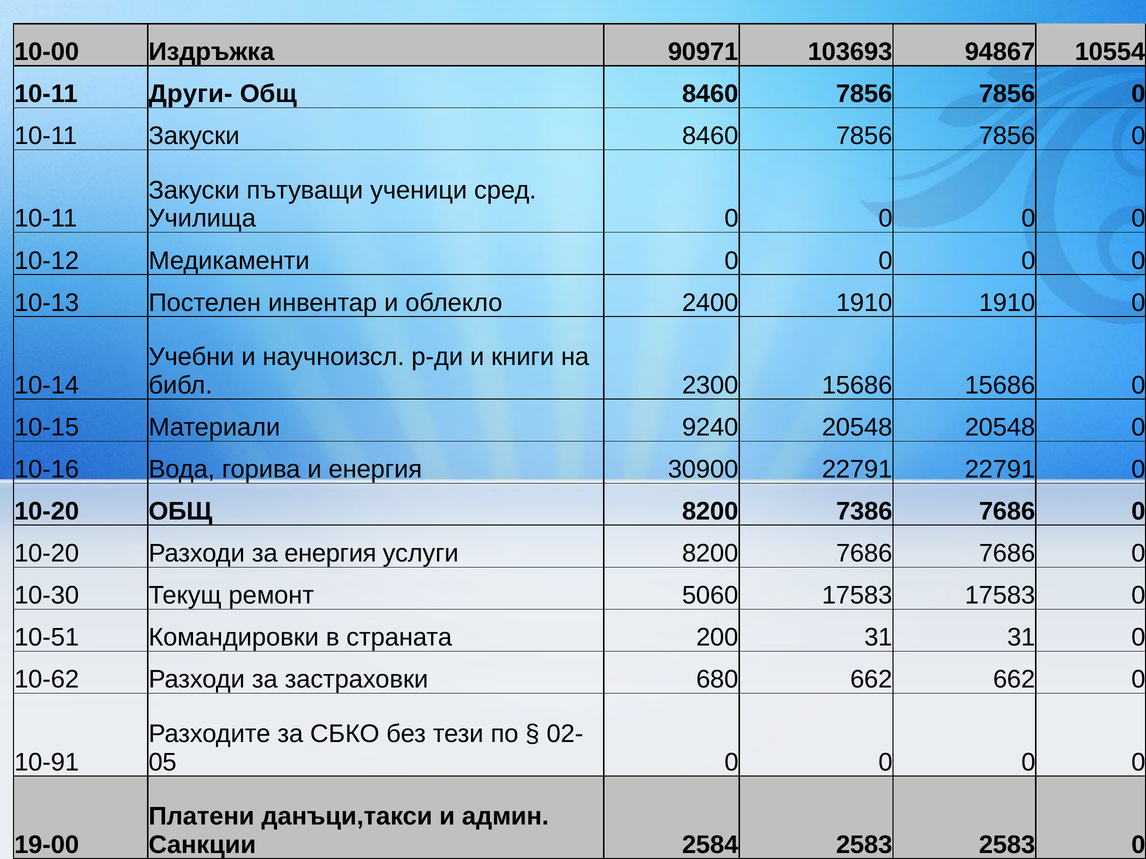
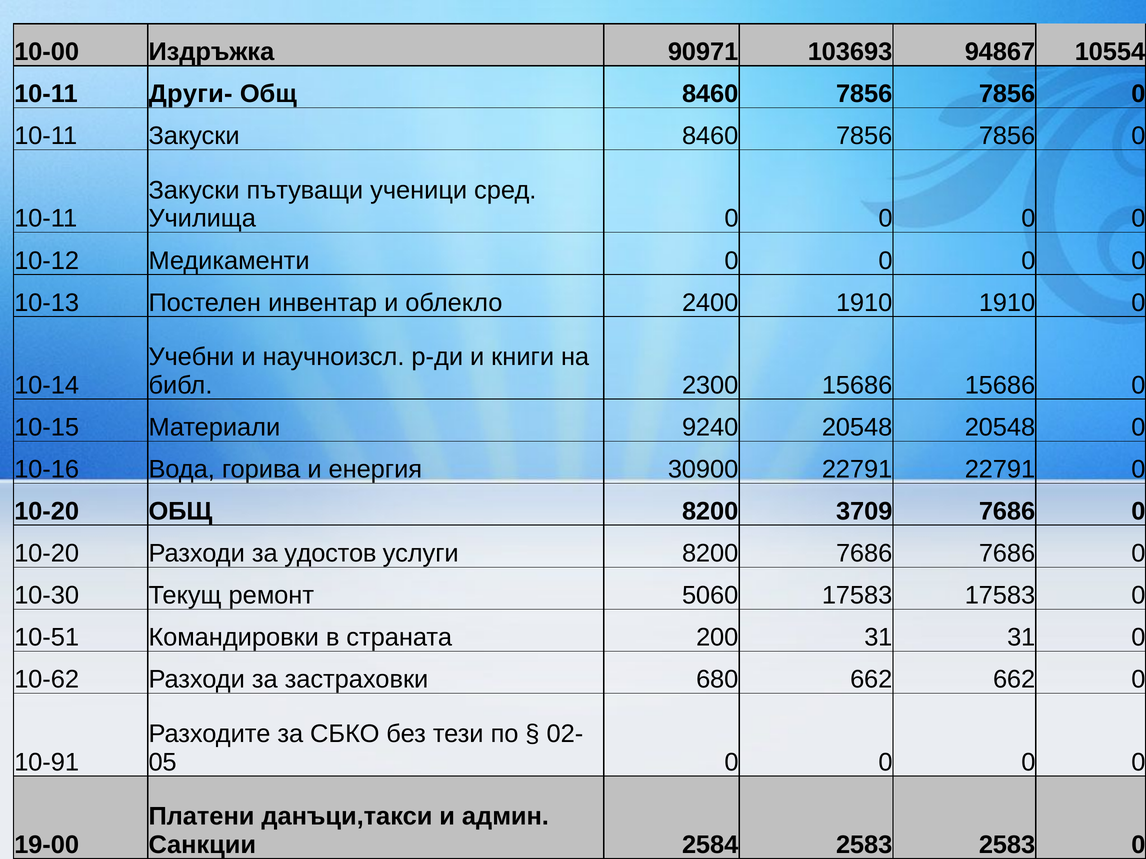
7386: 7386 -> 3709
за енергия: енергия -> удостов
